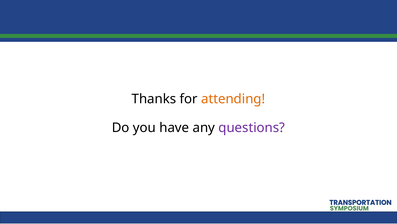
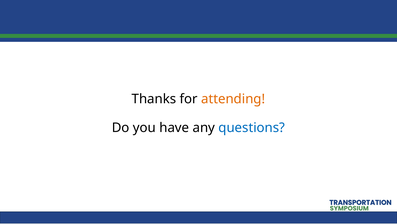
questions colour: purple -> blue
